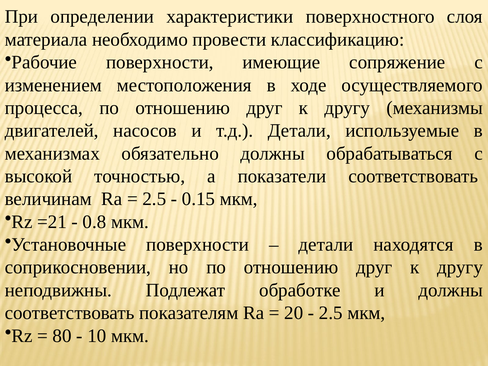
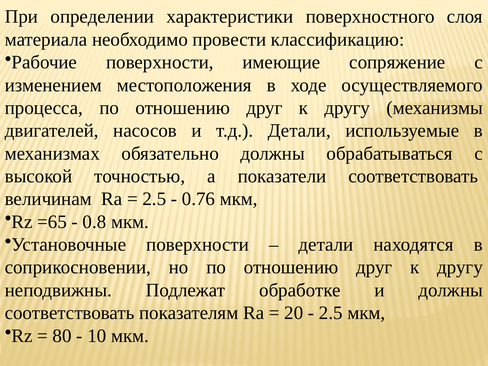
0.15: 0.15 -> 0.76
=21: =21 -> =65
